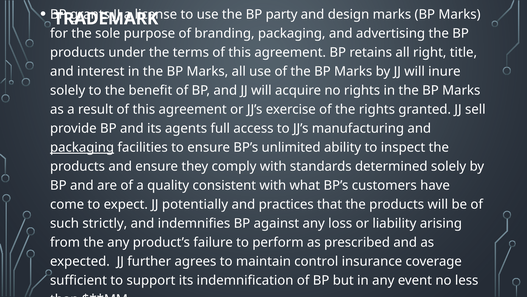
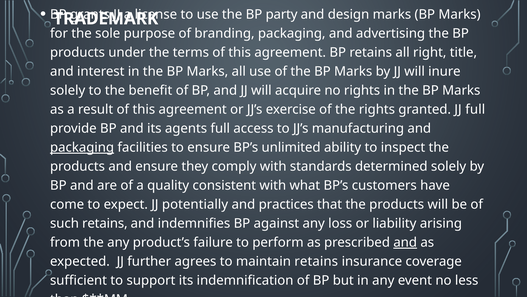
JJ sell: sell -> full
such strictly: strictly -> retains
and at (405, 242) underline: none -> present
maintain control: control -> retains
